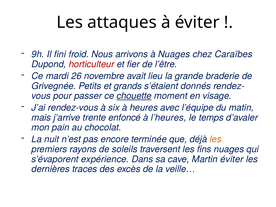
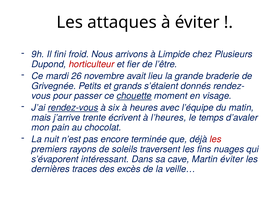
à Nuages: Nuages -> Limpide
Caraïbes: Caraïbes -> Plusieurs
rendez-vous underline: none -> present
enfoncé: enfoncé -> écrivent
les at (216, 139) colour: orange -> red
expérience: expérience -> intéressant
